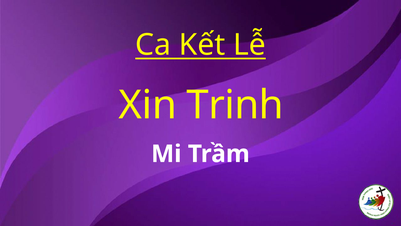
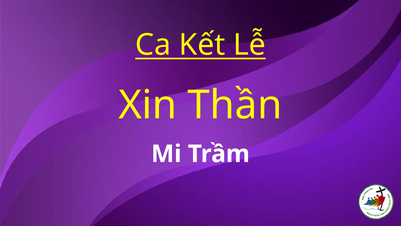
Trinh: Trinh -> Thần
